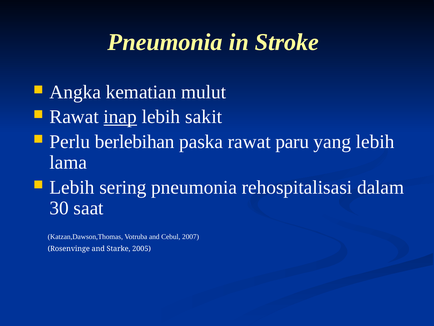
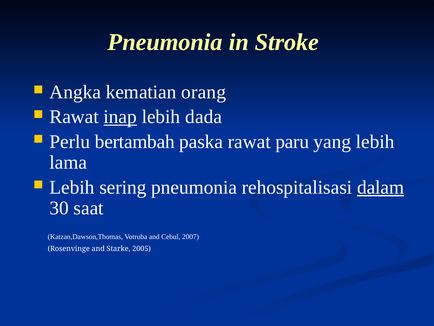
mulut: mulut -> orang
sakit: sakit -> dada
berlebihan: berlebihan -> bertambah
dalam underline: none -> present
